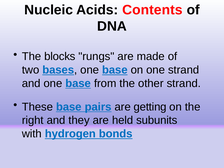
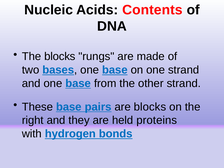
are getting: getting -> blocks
subunits: subunits -> proteins
